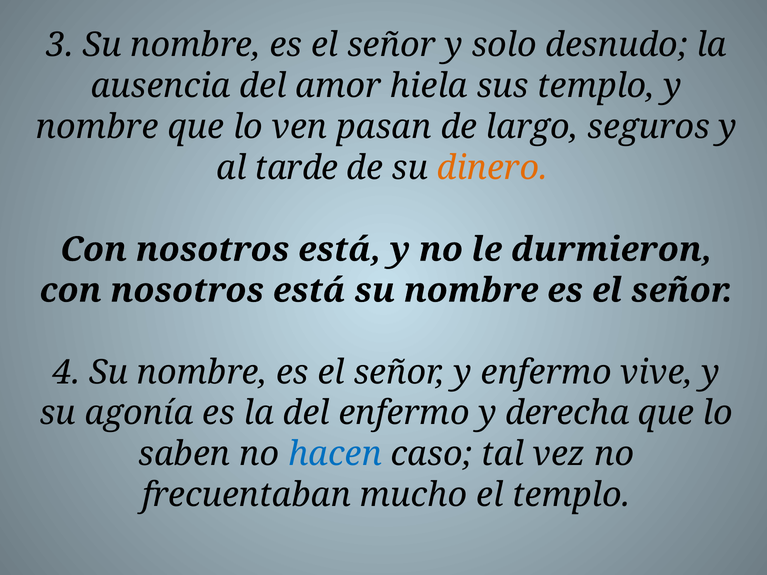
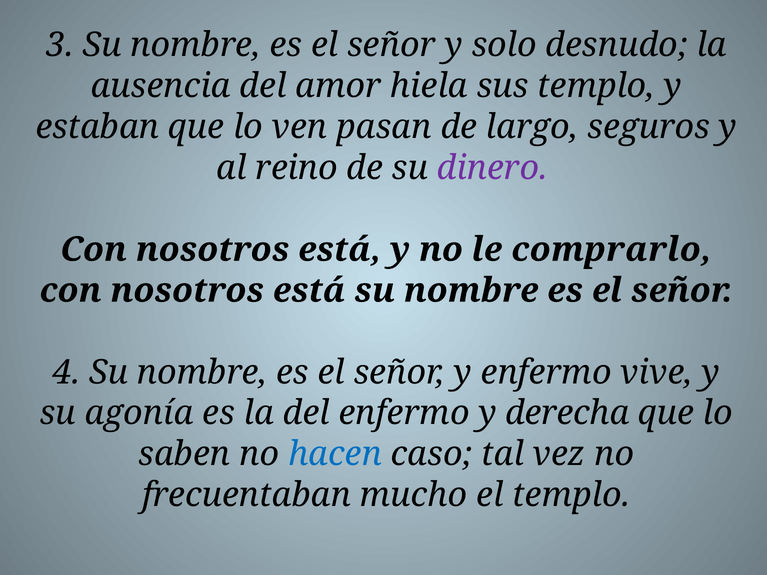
nombre at (97, 127): nombre -> estaban
tarde: tarde -> reino
dinero colour: orange -> purple
durmieron: durmieron -> comprarlo
